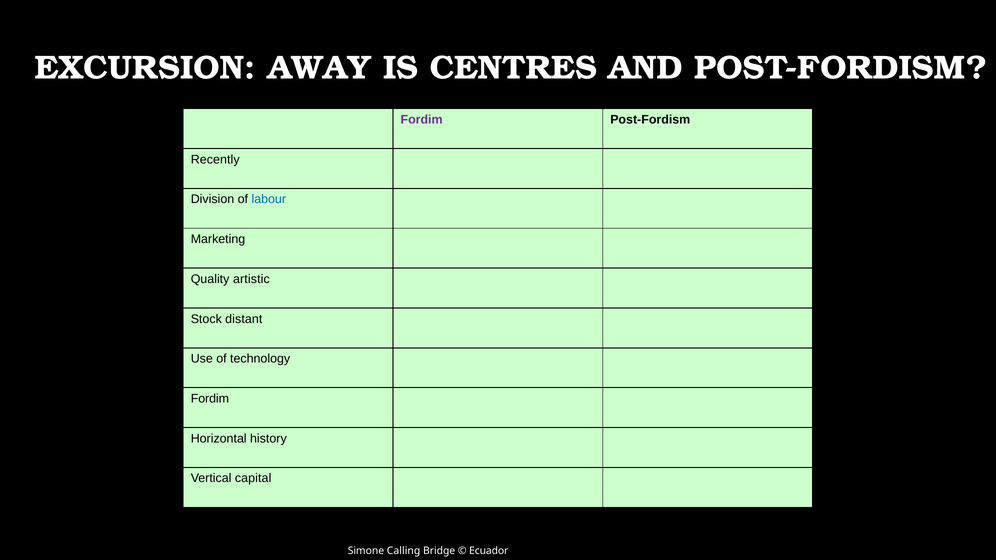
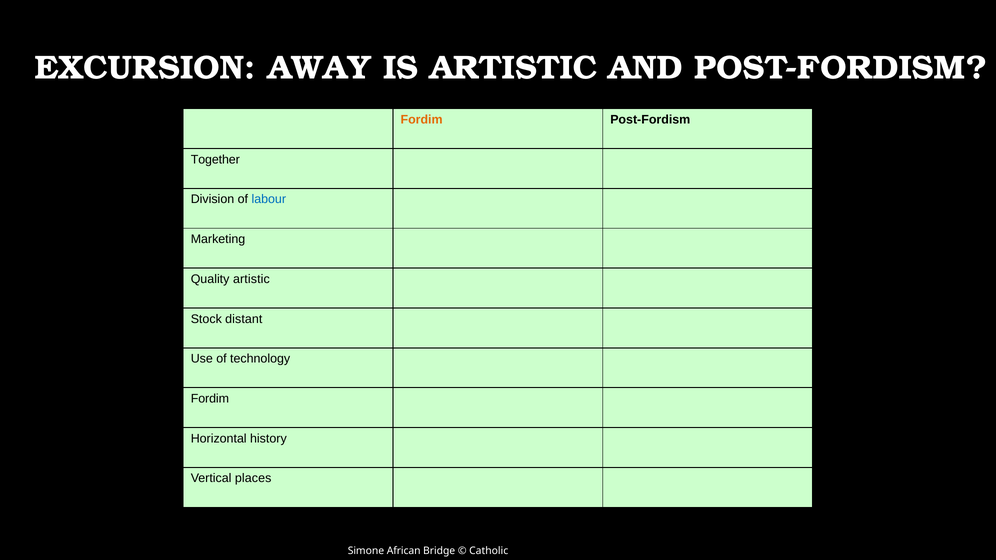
IS CENTRES: CENTRES -> ARTISTIC
Fordim at (422, 120) colour: purple -> orange
Recently: Recently -> Together
capital: capital -> places
Calling: Calling -> African
Ecuador: Ecuador -> Catholic
